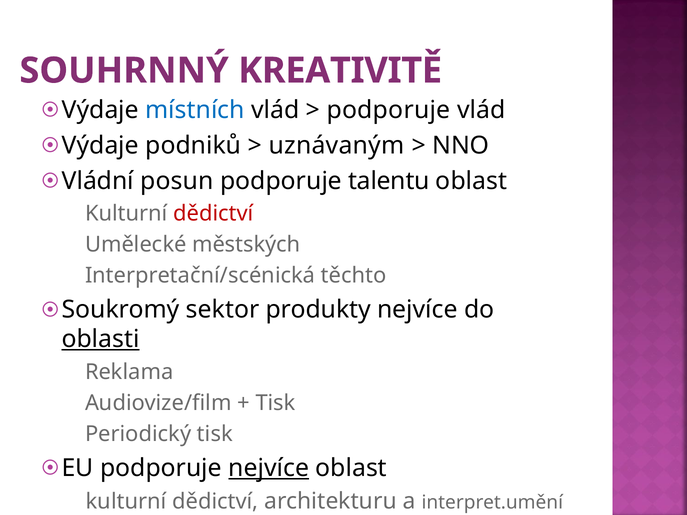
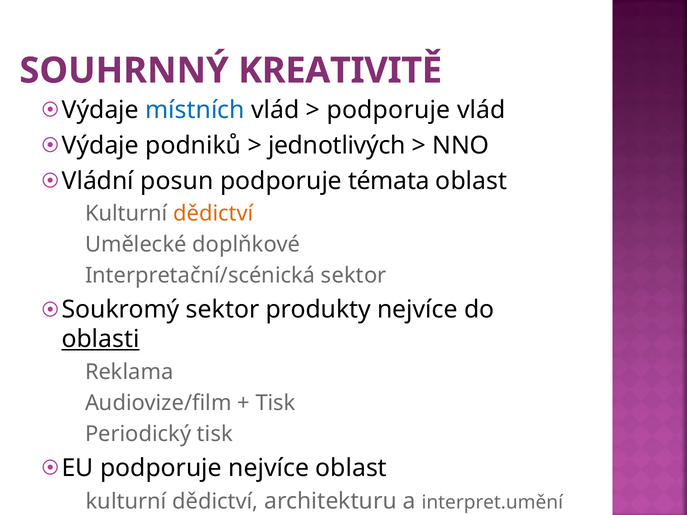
uznávaným: uznávaným -> jednotlivých
talentu: talentu -> témata
dědictví at (213, 214) colour: red -> orange
městských: městských -> doplňkové
těchto at (354, 276): těchto -> sektor
nejvíce at (269, 468) underline: present -> none
